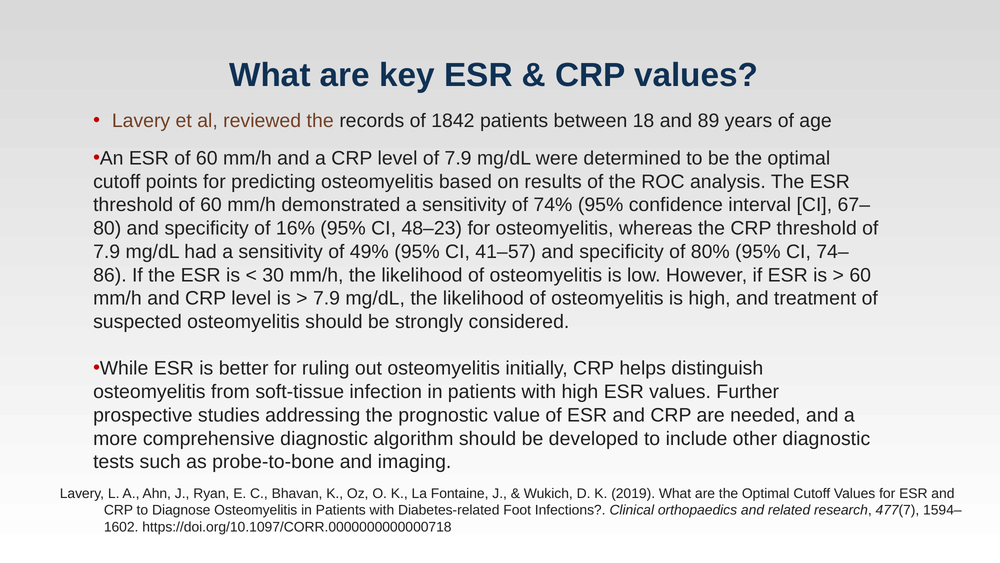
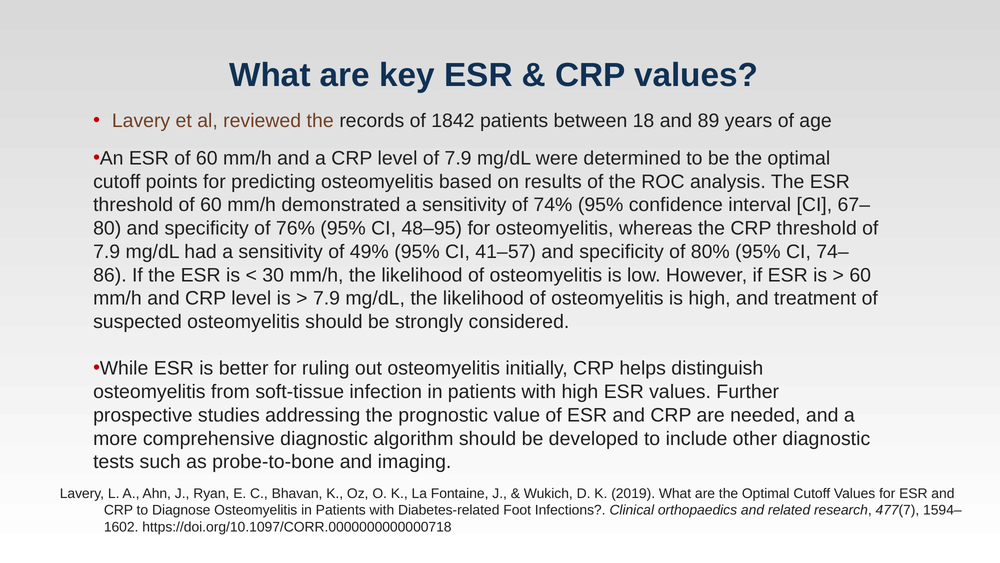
16%: 16% -> 76%
48–23: 48–23 -> 48–95
